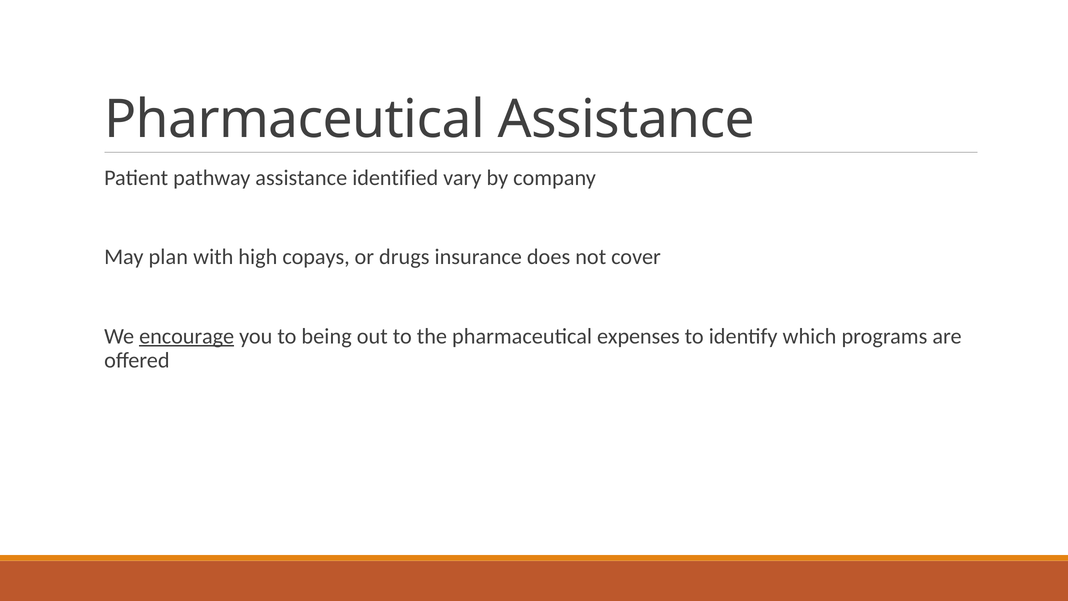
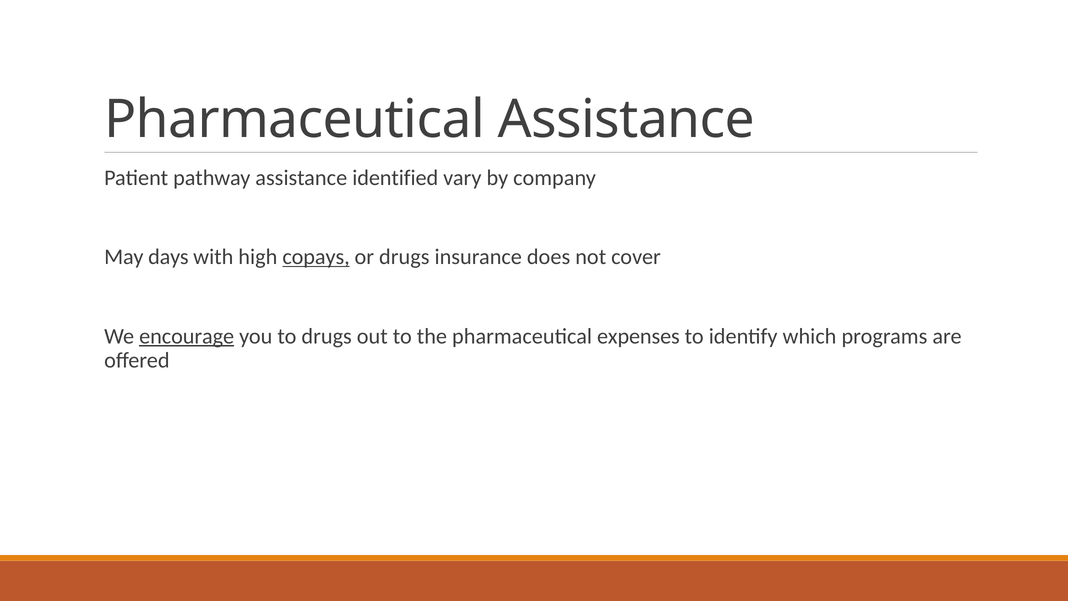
plan: plan -> days
copays underline: none -> present
to being: being -> drugs
